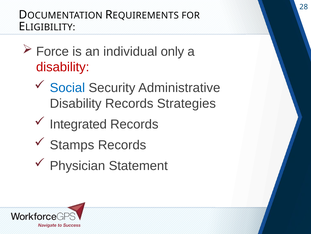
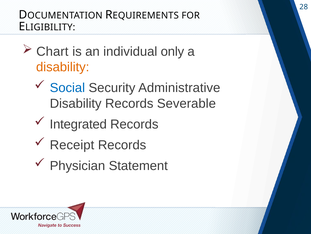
Force: Force -> Chart
disability at (63, 67) colour: red -> orange
Strategies: Strategies -> Severable
Stamps: Stamps -> Receipt
